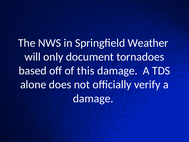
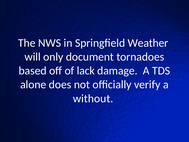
this: this -> lack
damage at (93, 98): damage -> without
